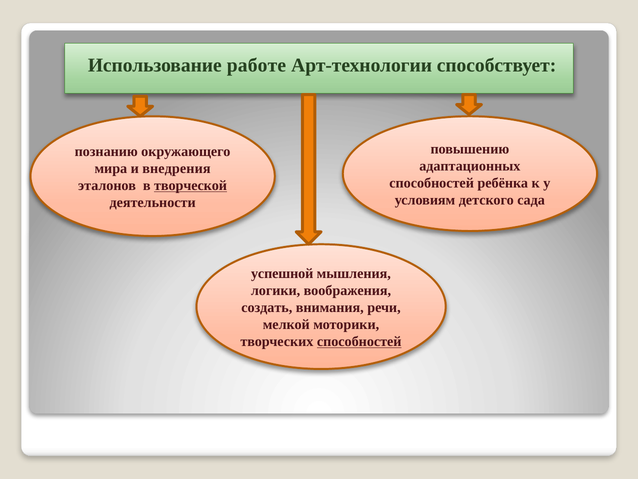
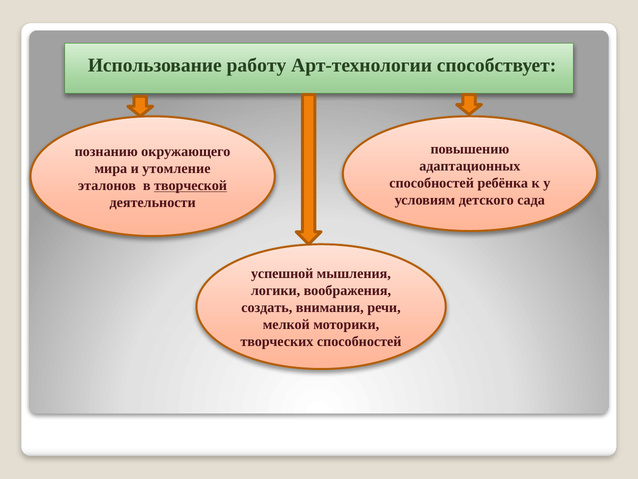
работе: работе -> работу
внедрения: внедрения -> утомление
способностей at (359, 341) underline: present -> none
